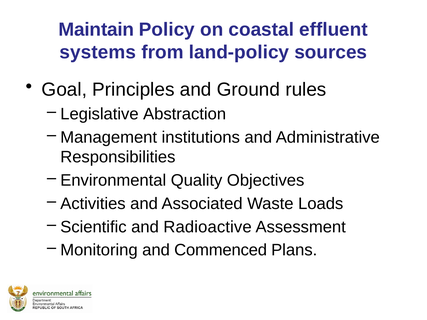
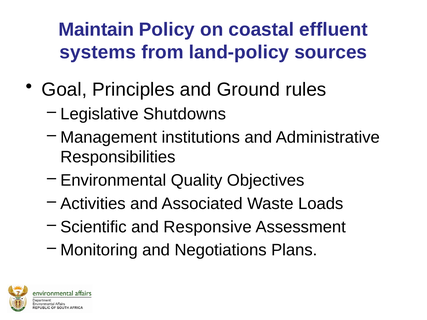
Abstraction: Abstraction -> Shutdowns
Radioactive: Radioactive -> Responsive
Commenced: Commenced -> Negotiations
